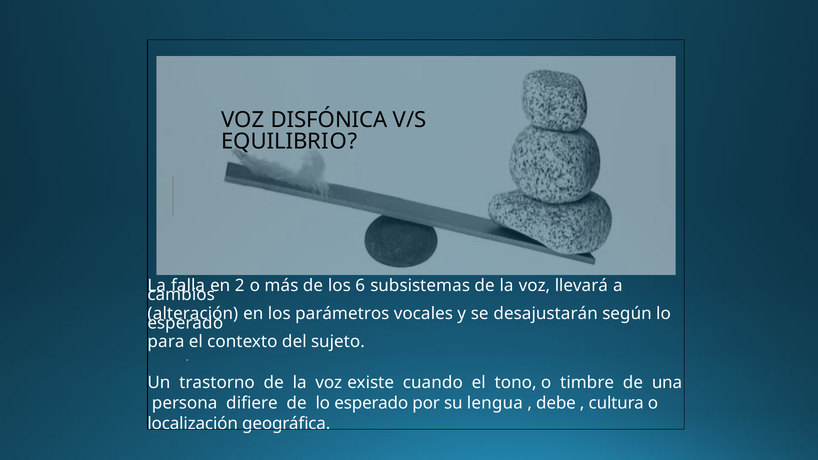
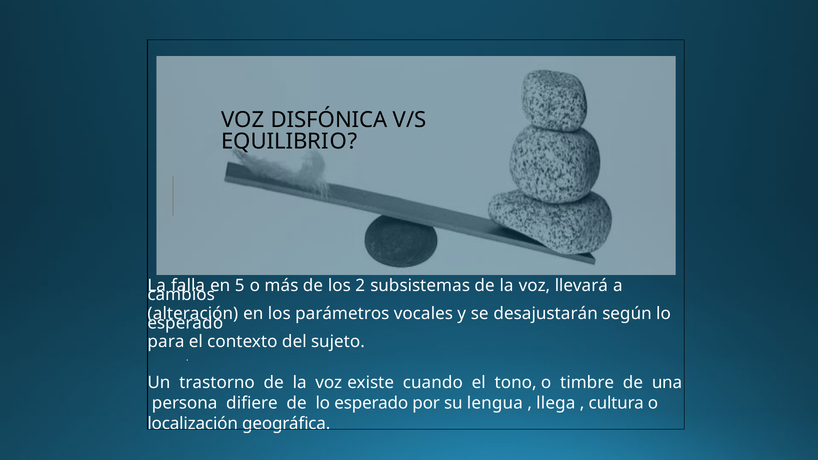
2: 2 -> 5
6: 6 -> 2
debe: debe -> llega
